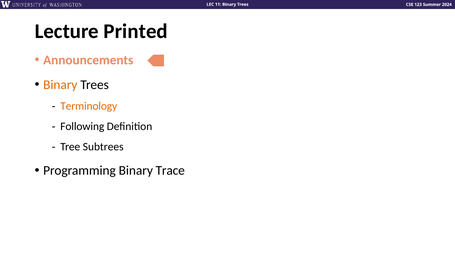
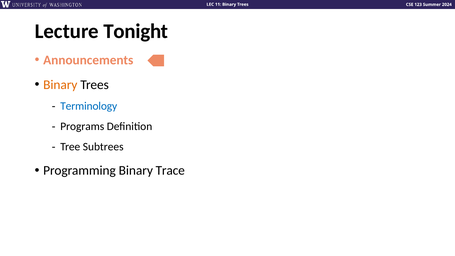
Printed: Printed -> Tonight
Terminology colour: orange -> blue
Following: Following -> Programs
